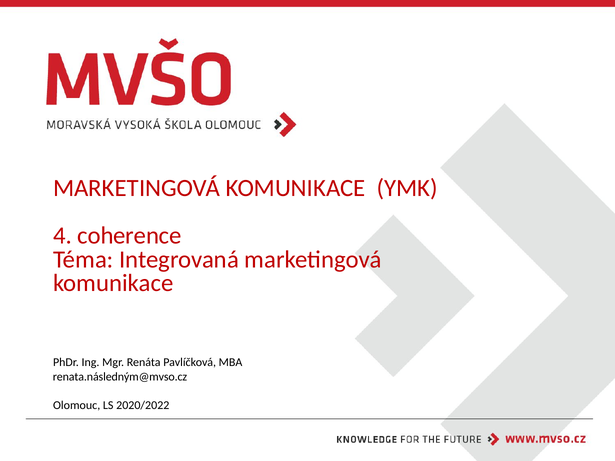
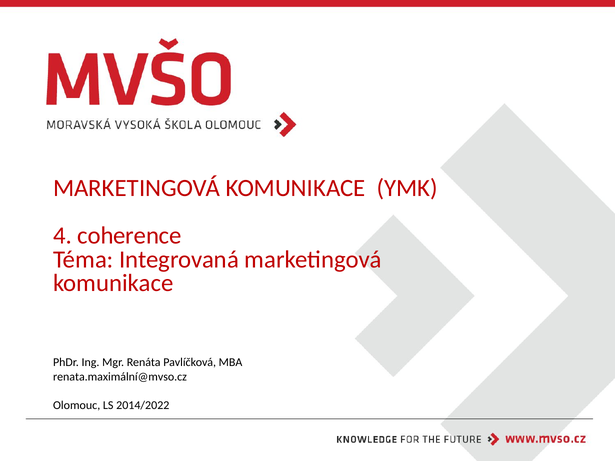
renata.následným@mvso.cz: renata.následným@mvso.cz -> renata.maximální@mvso.cz
2020/2022: 2020/2022 -> 2014/2022
